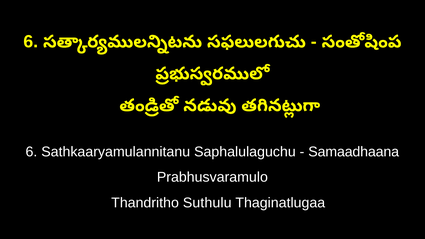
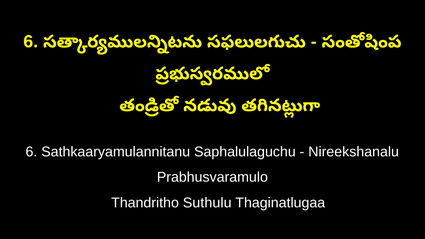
Samaadhaana: Samaadhaana -> Nireekshanalu
